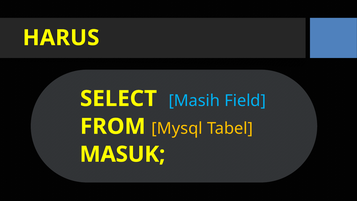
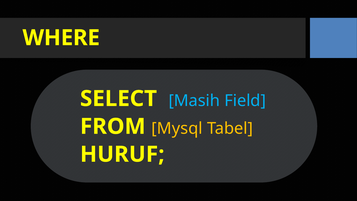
HARUS: HARUS -> WHERE
MASUK: MASUK -> HURUF
